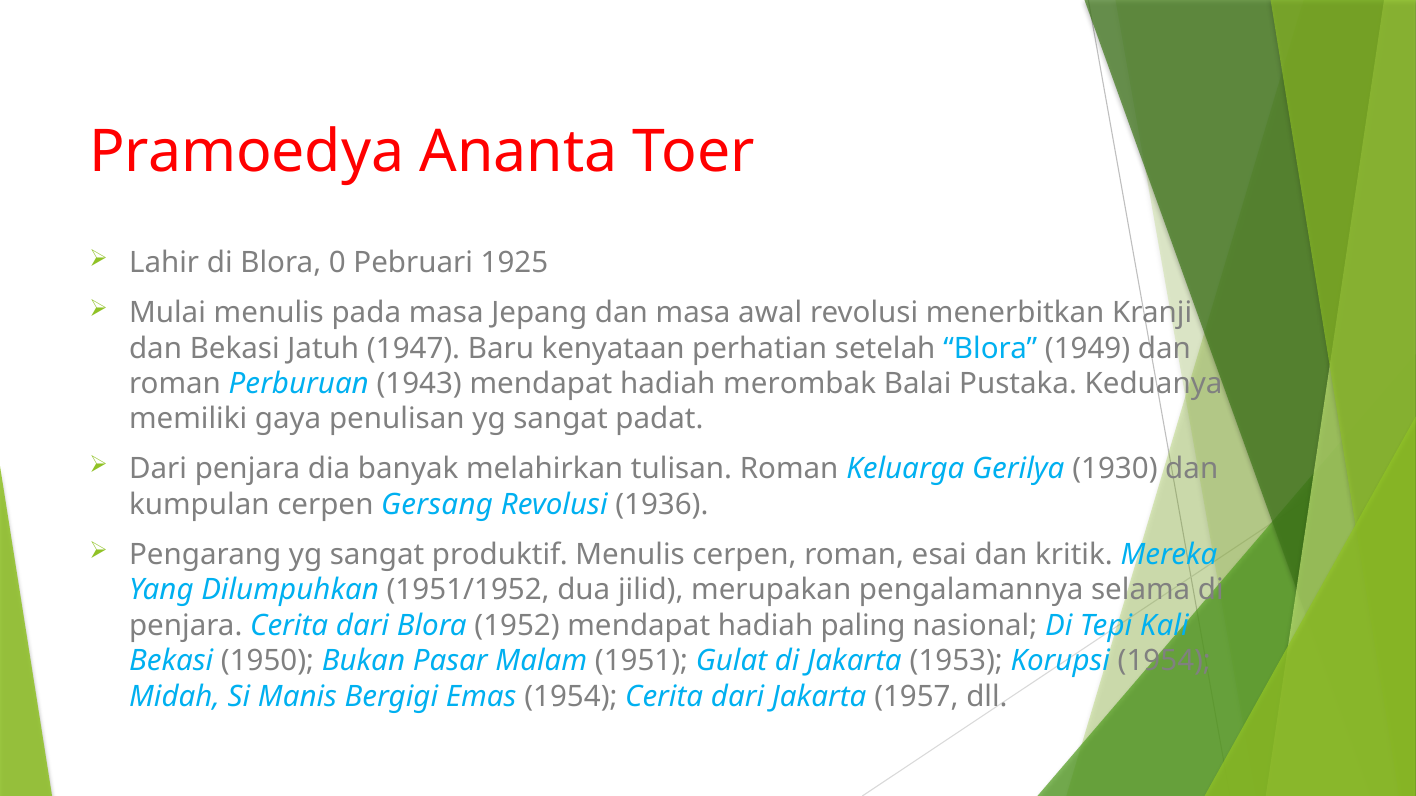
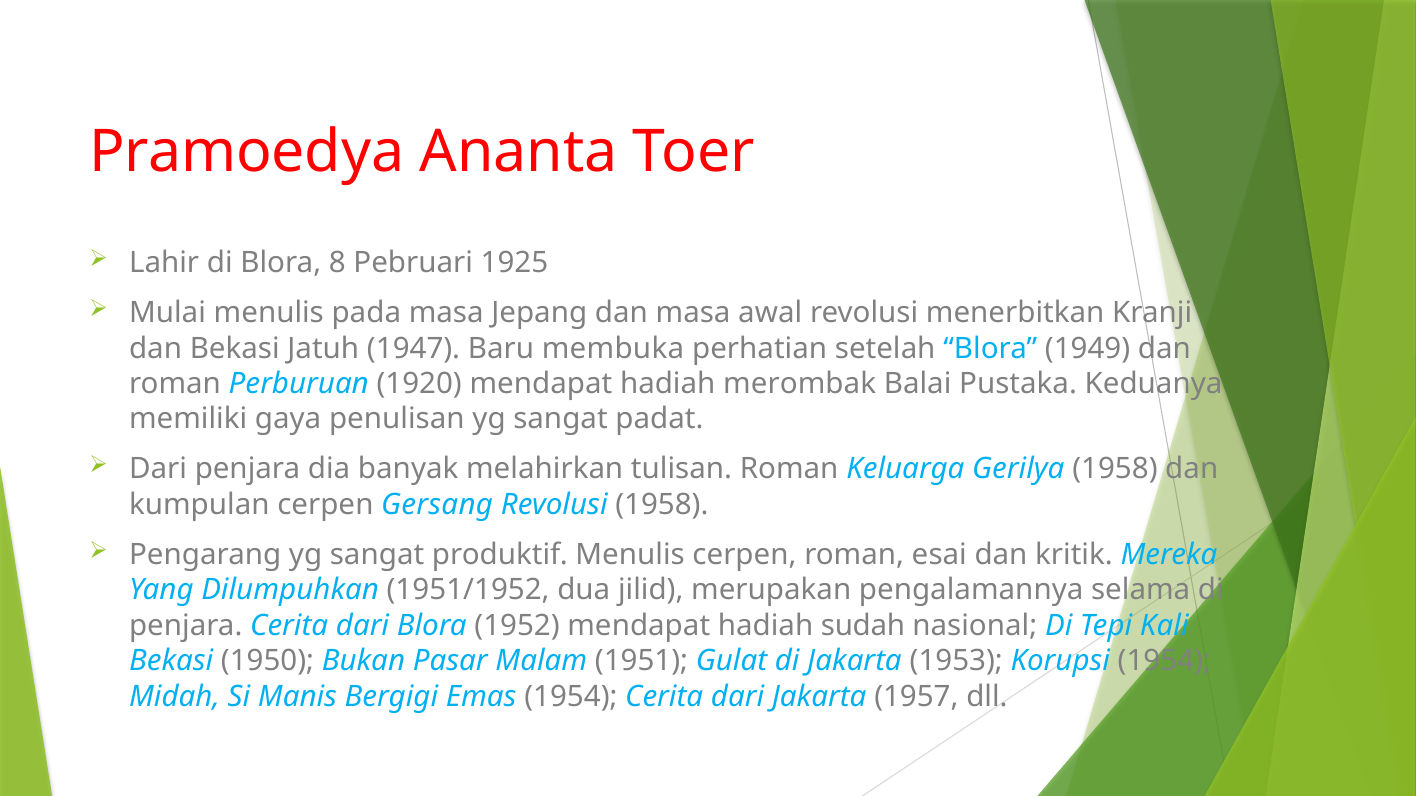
0: 0 -> 8
kenyataan: kenyataan -> membuka
1943: 1943 -> 1920
Gerilya 1930: 1930 -> 1958
Revolusi 1936: 1936 -> 1958
paling: paling -> sudah
